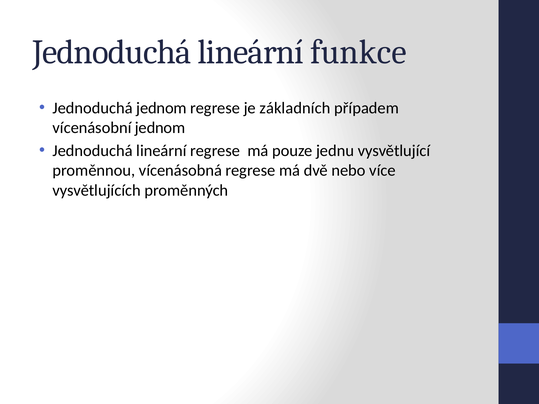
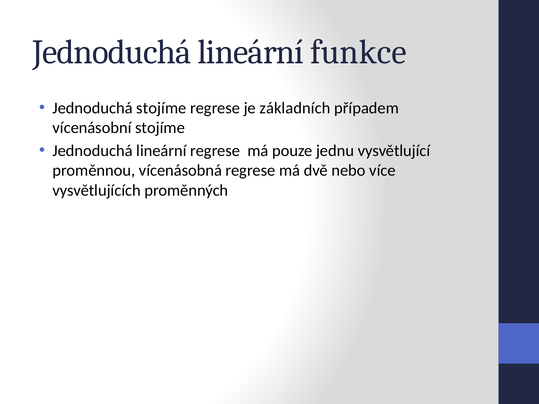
Jednoduchá jednom: jednom -> stojíme
vícenásobní jednom: jednom -> stojíme
